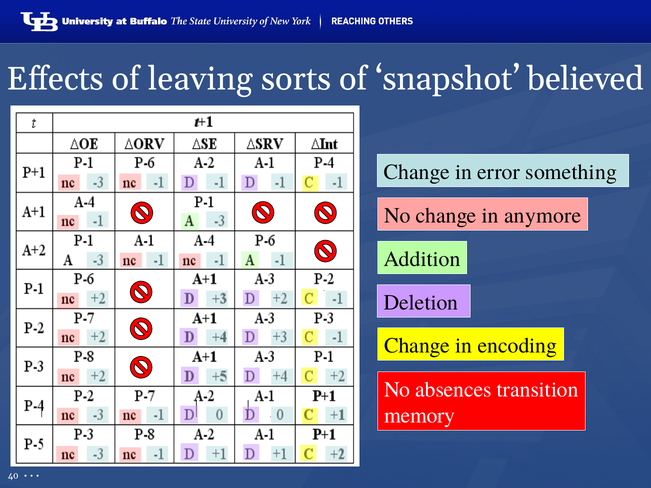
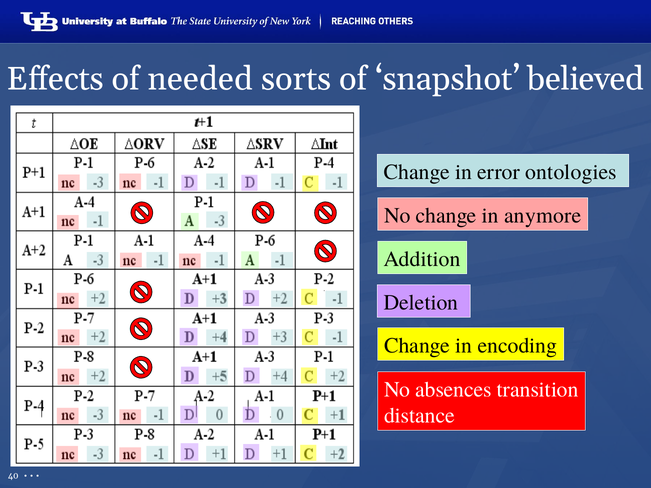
leaving: leaving -> needed
something: something -> ontologies
memory: memory -> distance
